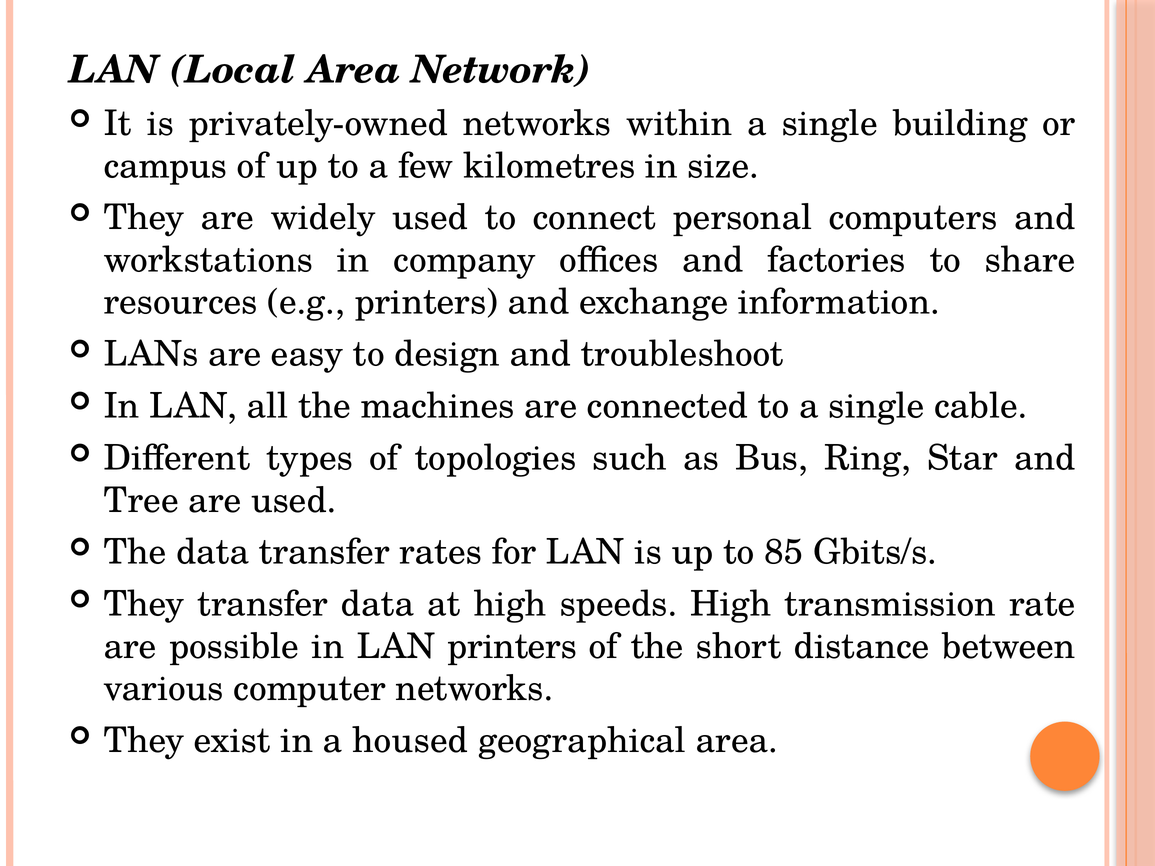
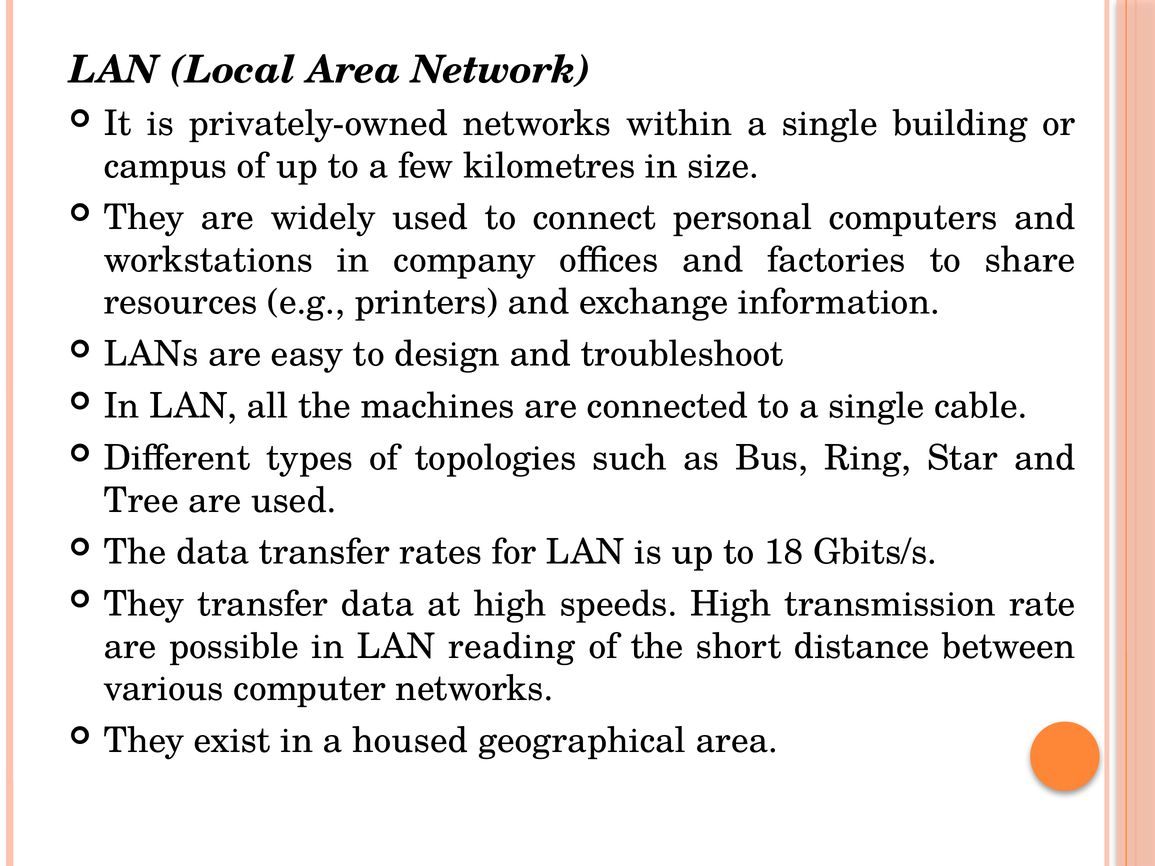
85: 85 -> 18
LAN printers: printers -> reading
